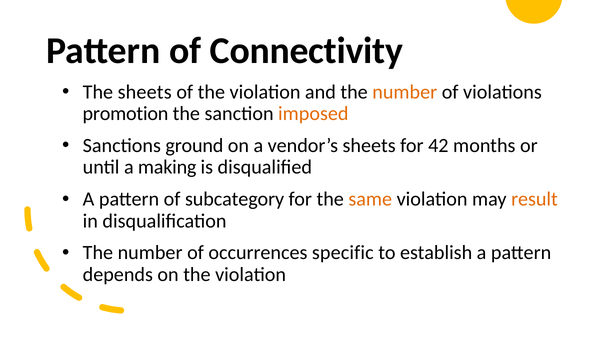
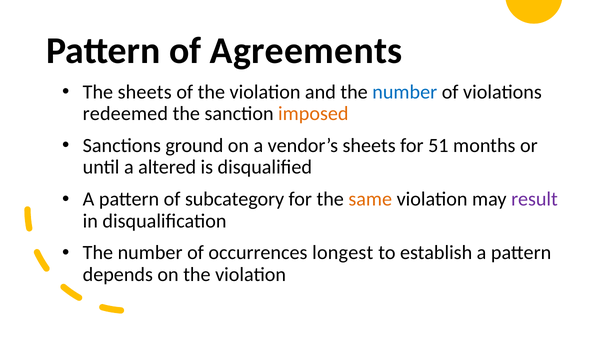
Connectivity: Connectivity -> Agreements
number at (405, 92) colour: orange -> blue
promotion: promotion -> redeemed
42: 42 -> 51
making: making -> altered
result colour: orange -> purple
specific: specific -> longest
